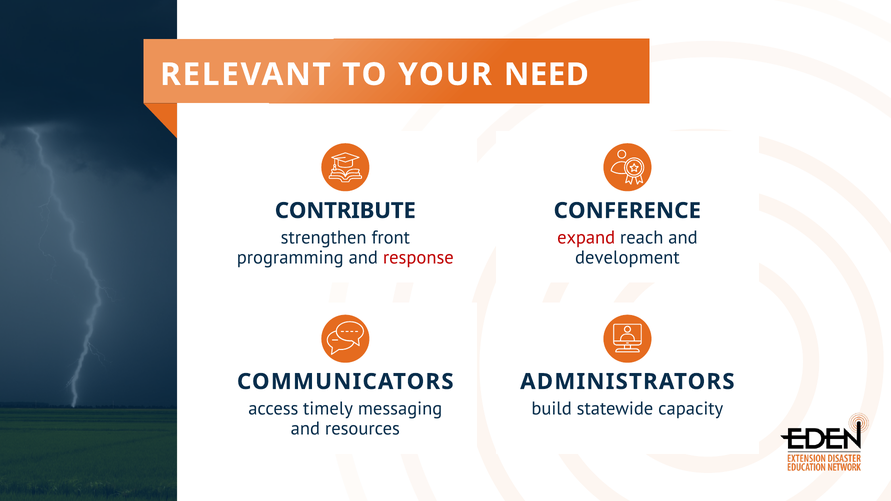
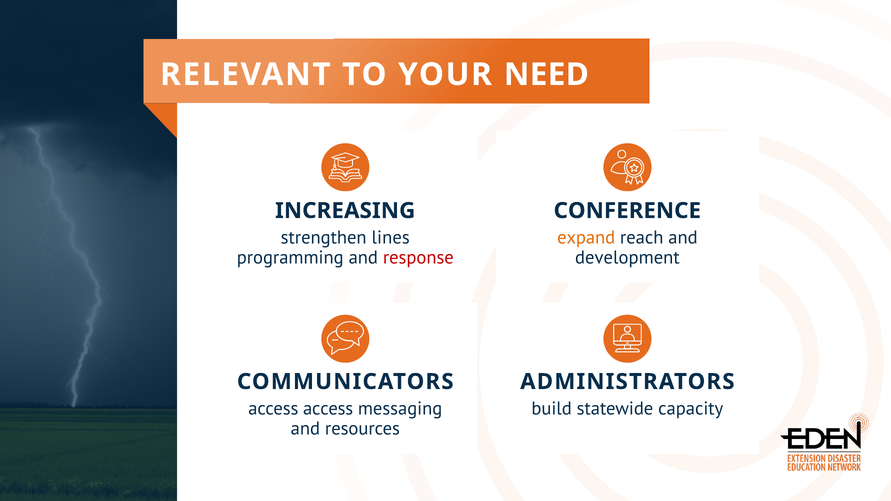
CONTRIBUTE: CONTRIBUTE -> INCREASING
front: front -> lines
expand colour: red -> orange
access timely: timely -> access
